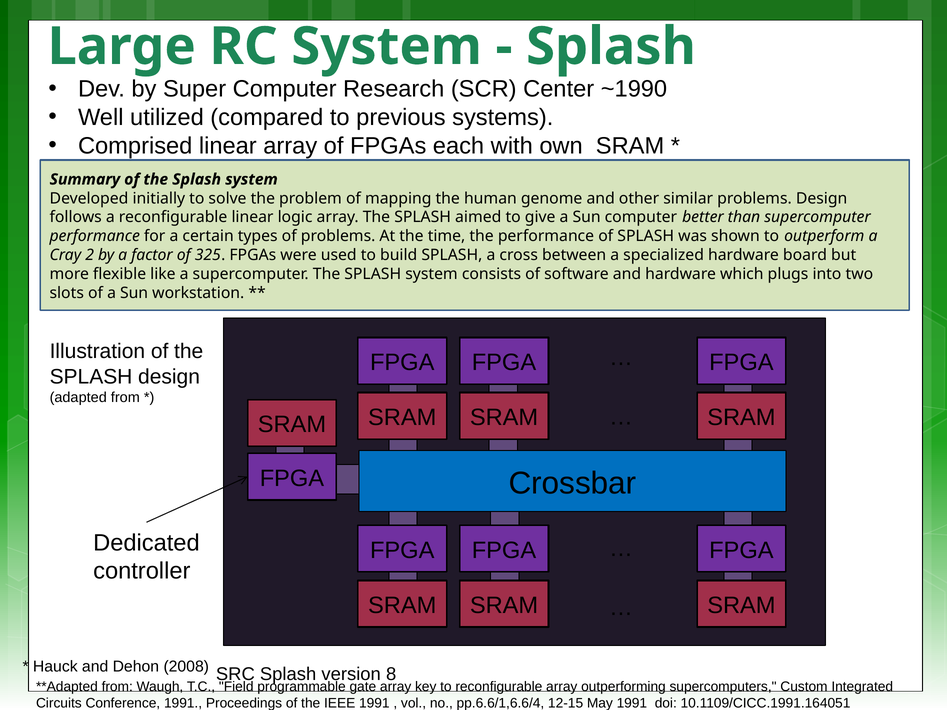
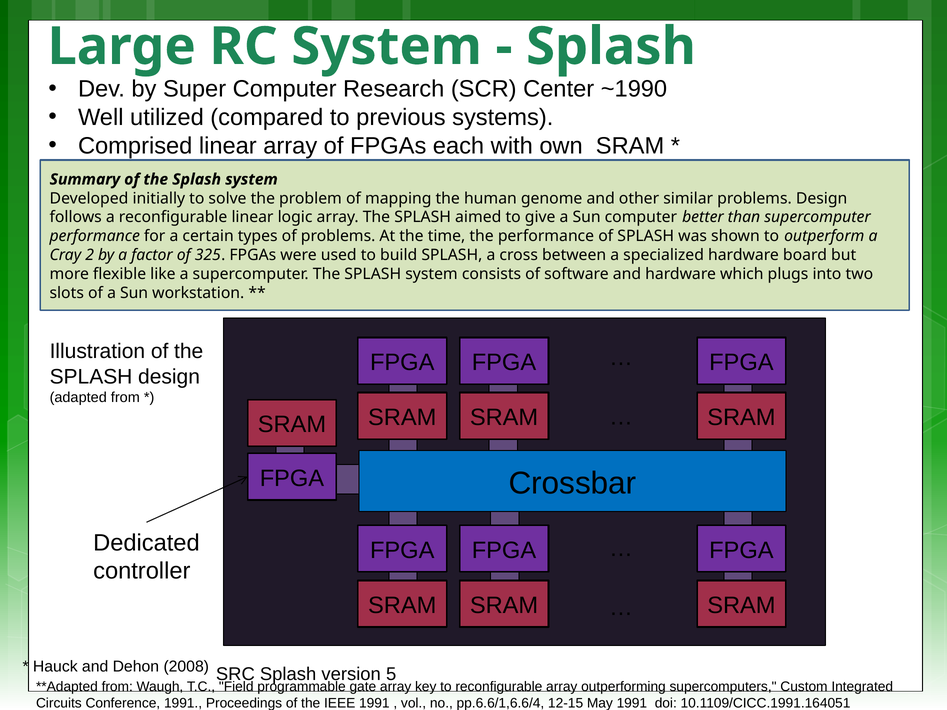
8: 8 -> 5
